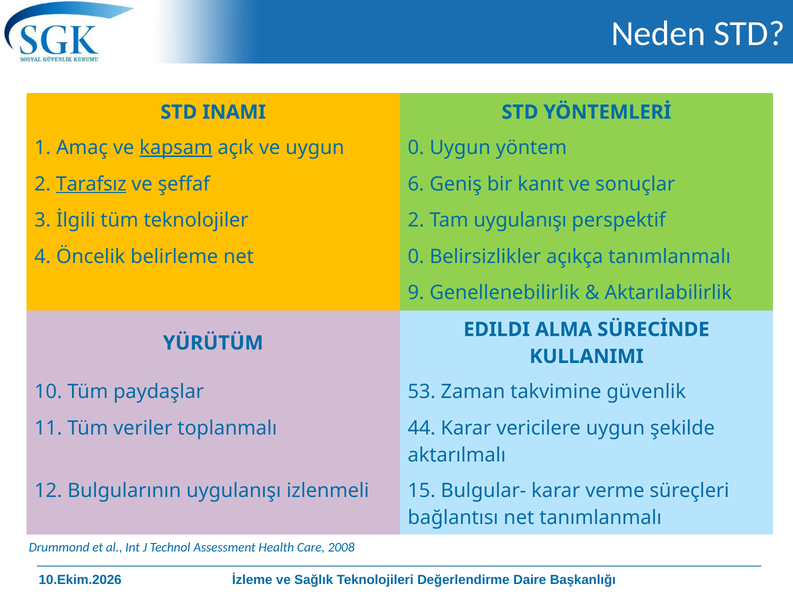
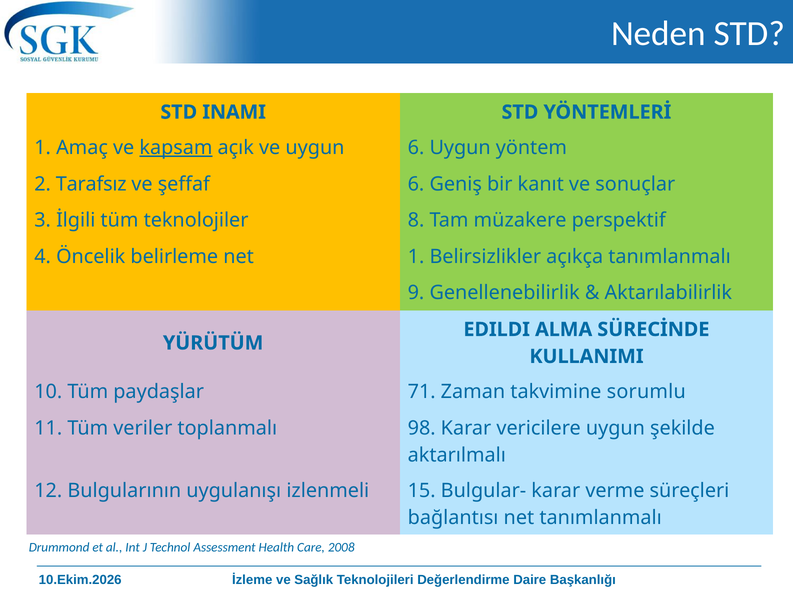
uygun 0: 0 -> 6
Tarafsız underline: present -> none
teknolojiler 2: 2 -> 8
Tam uygulanışı: uygulanışı -> müzakere
net 0: 0 -> 1
53: 53 -> 71
güvenlik: güvenlik -> sorumlu
44: 44 -> 98
